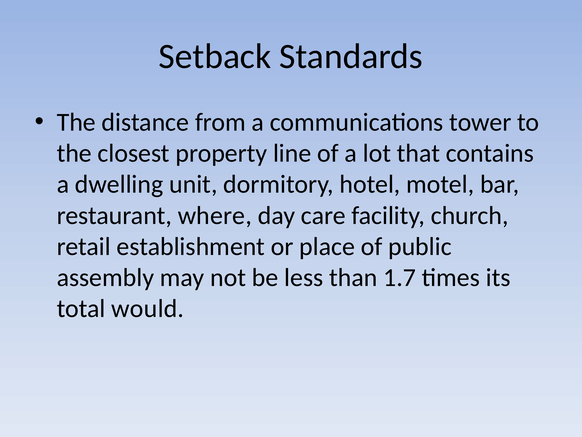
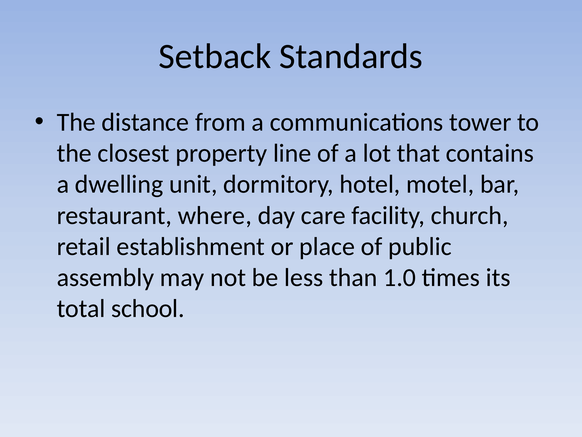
1.7: 1.7 -> 1.0
would: would -> school
